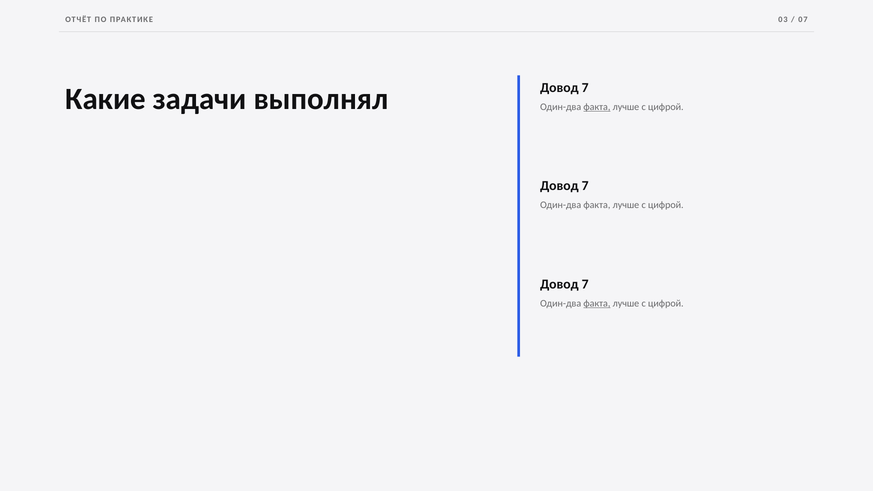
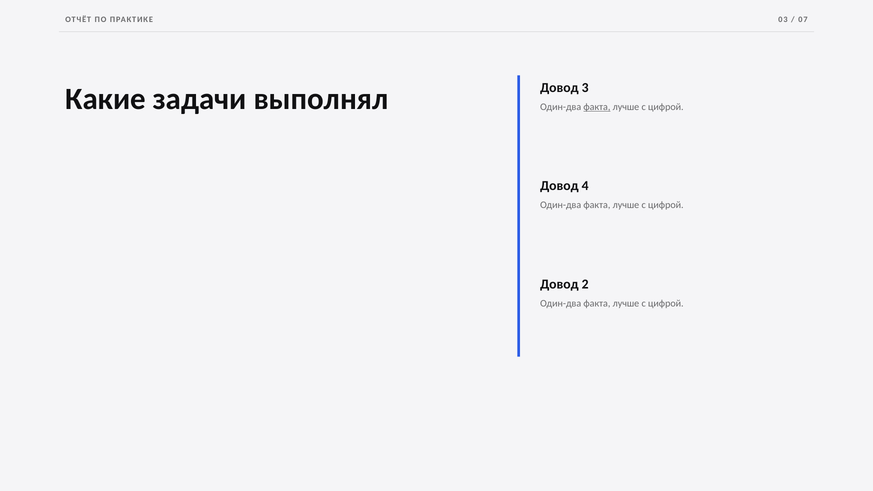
выполнял Довод 7: 7 -> 3
7 at (585, 186): 7 -> 4
7 at (585, 284): 7 -> 2
факта at (597, 303) underline: present -> none
